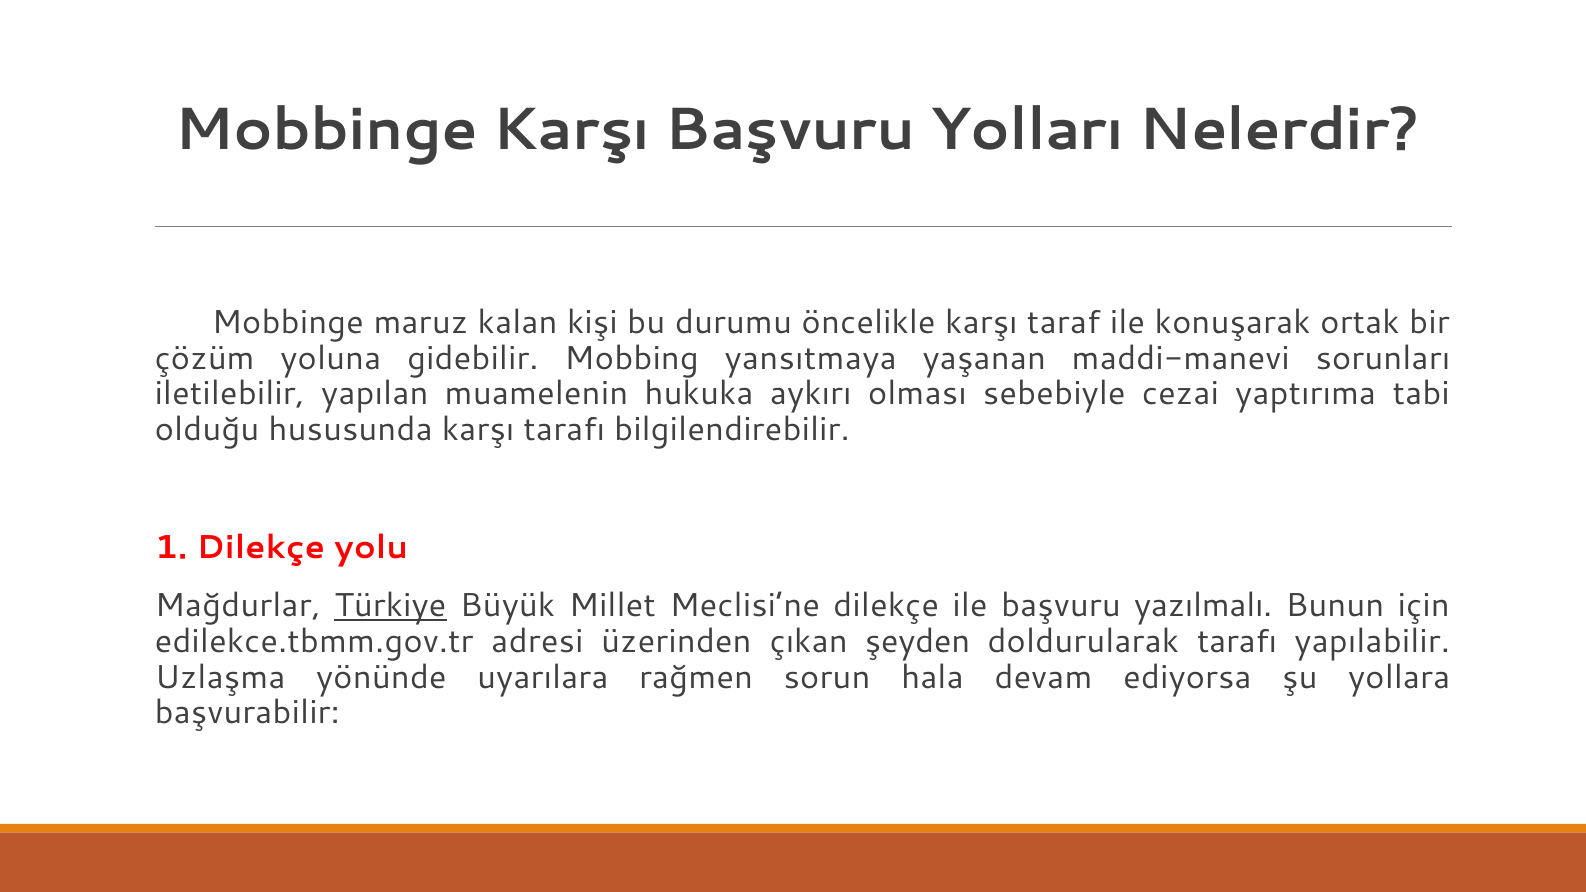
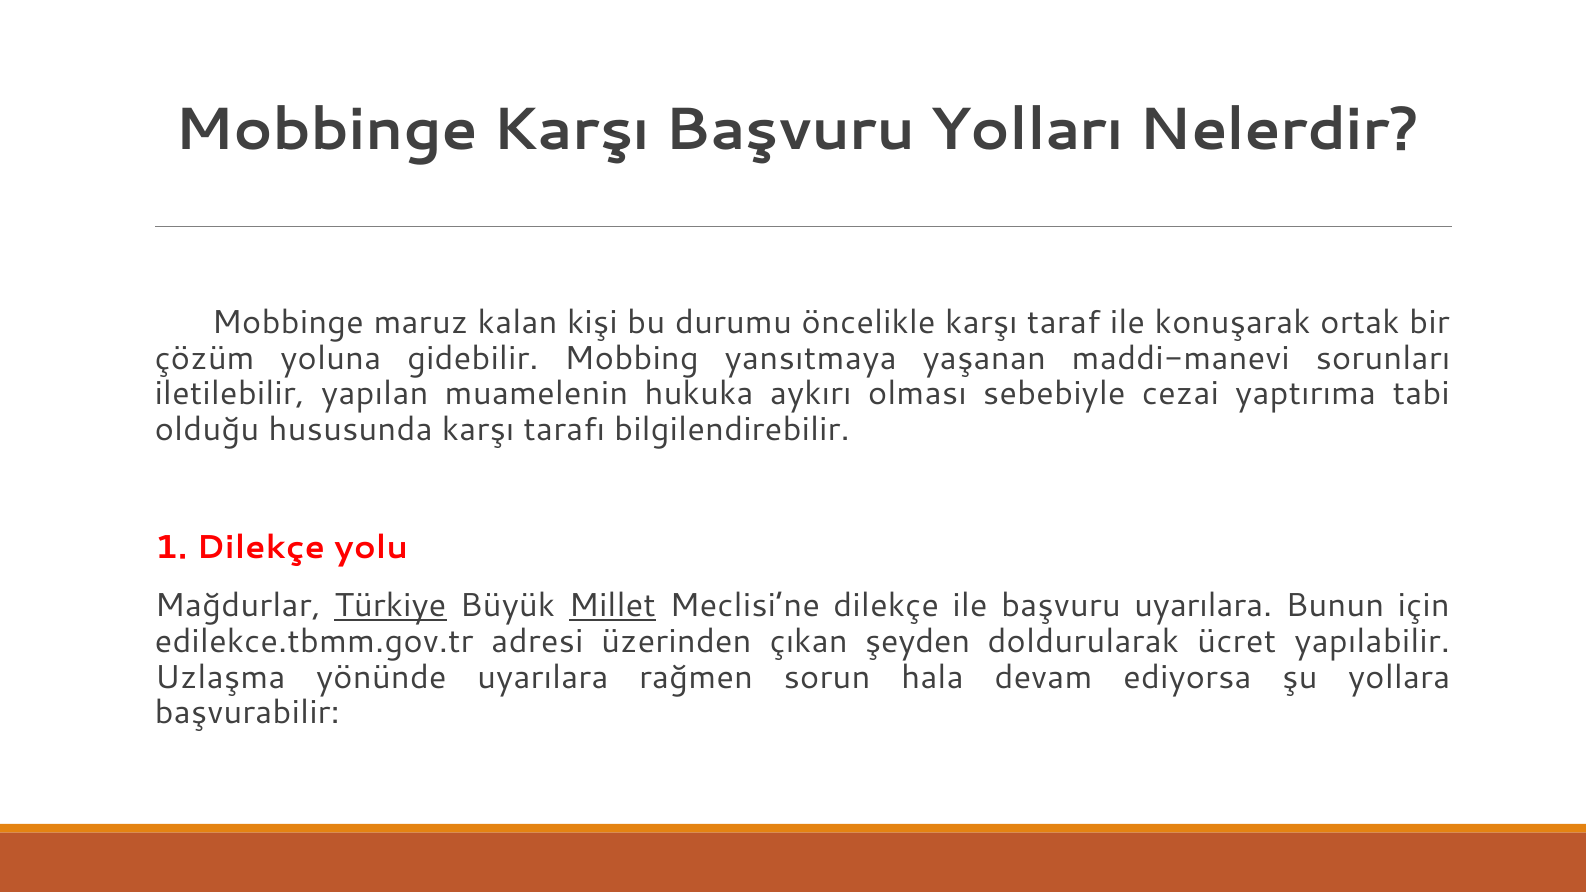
Millet underline: none -> present
başvuru yazılmalı: yazılmalı -> uyarılara
doldurularak tarafı: tarafı -> ücret
